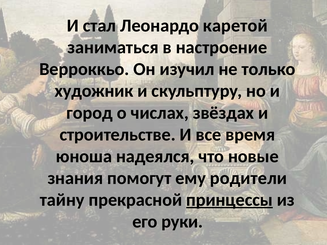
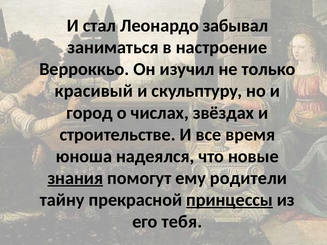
каретой: каретой -> забывал
художник: художник -> красивый
знания underline: none -> present
руки: руки -> тебя
